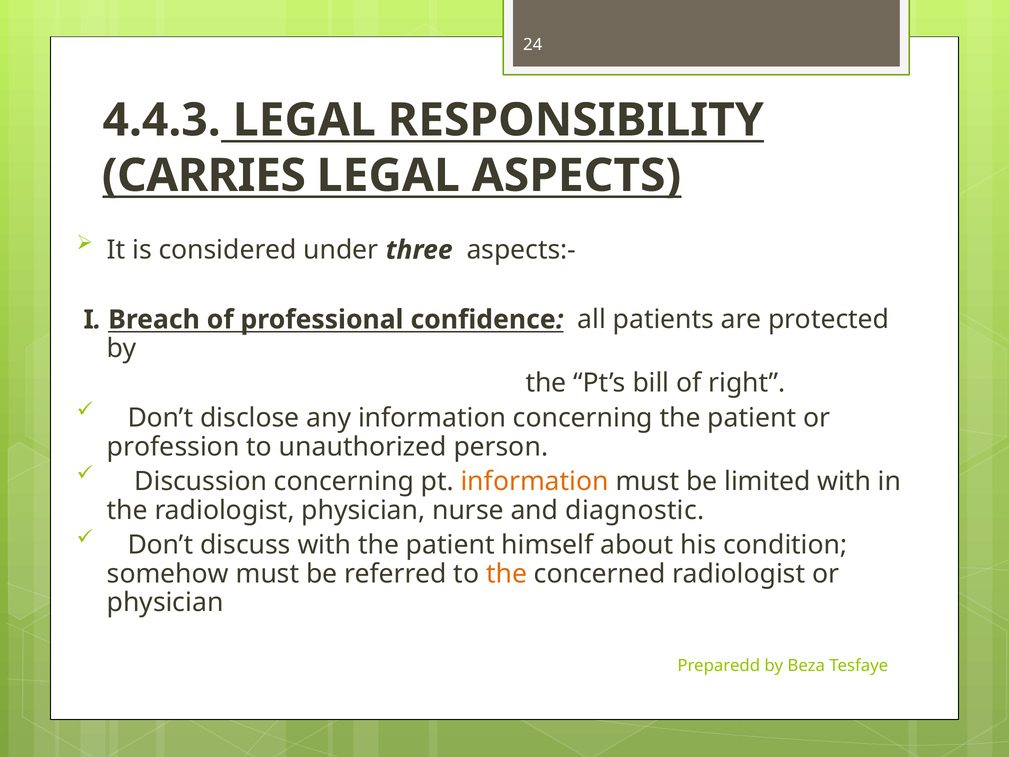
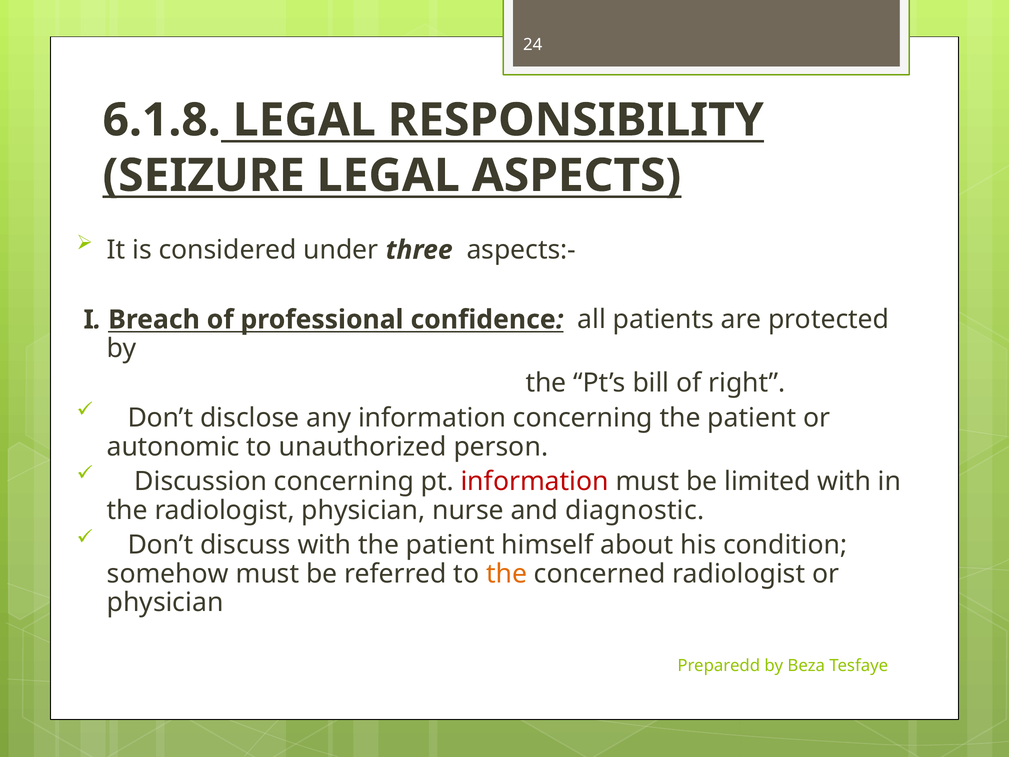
4.4.3: 4.4.3 -> 6.1.8
CARRIES: CARRIES -> SEIZURE
profession: profession -> autonomic
information at (535, 481) colour: orange -> red
